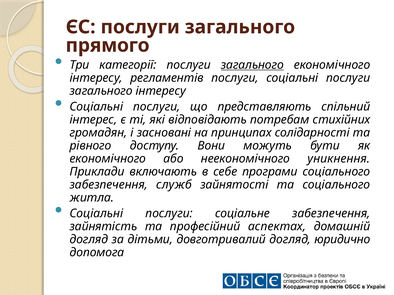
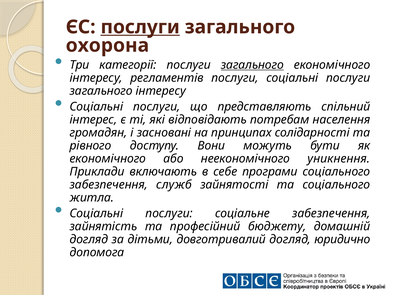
послуги at (140, 27) underline: none -> present
прямого: прямого -> охорона
стихійних: стихійних -> населення
аспектах: аспектах -> бюджету
